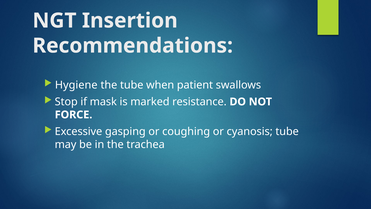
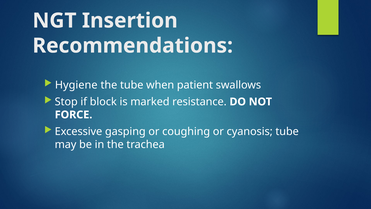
mask: mask -> block
